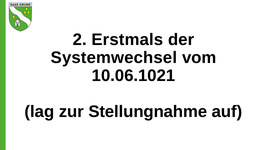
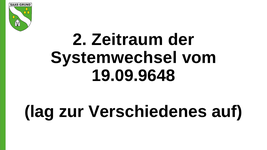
Erstmals: Erstmals -> Zeitraum
10.06.1021: 10.06.1021 -> 19.09.9648
Stellungnahme: Stellungnahme -> Verschiedenes
